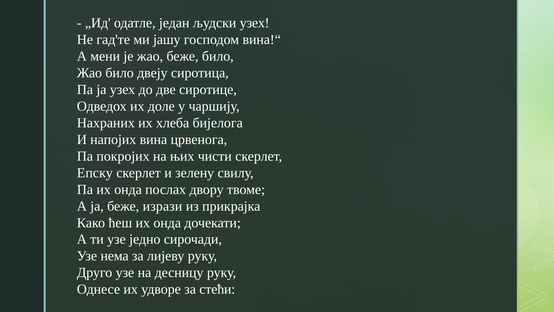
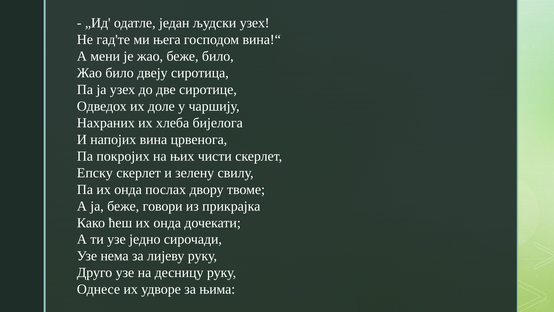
јашу: јашу -> њега
изрази: изрази -> говори
стећи: стећи -> њима
